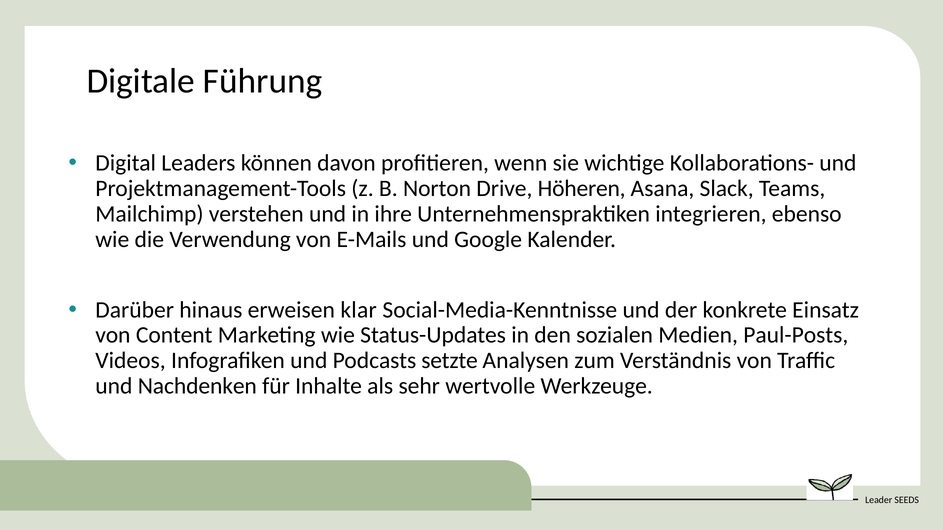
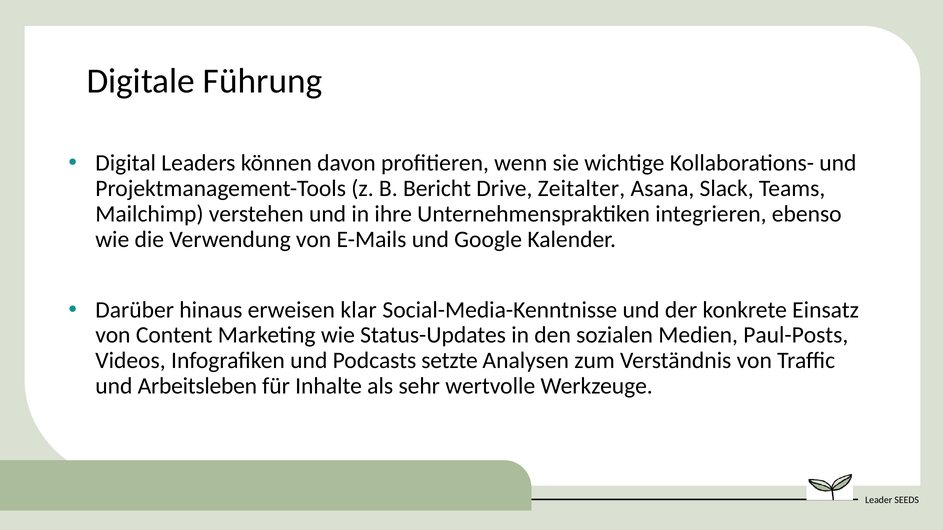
Norton: Norton -> Bericht
Höheren: Höheren -> Zeitalter
Nachdenken: Nachdenken -> Arbeitsleben
